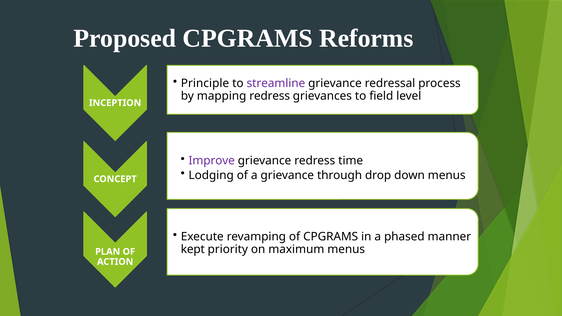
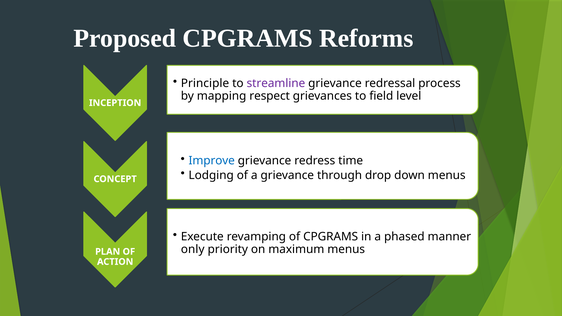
mapping redress: redress -> respect
Improve colour: purple -> blue
kept: kept -> only
